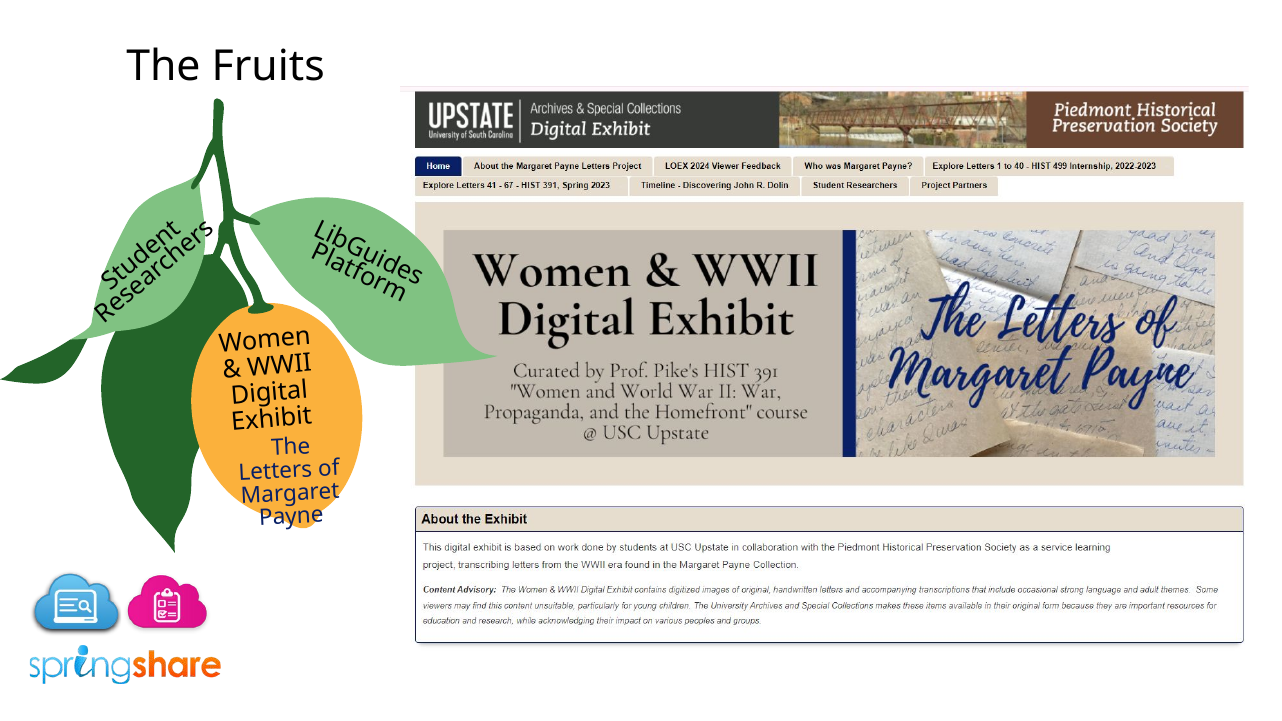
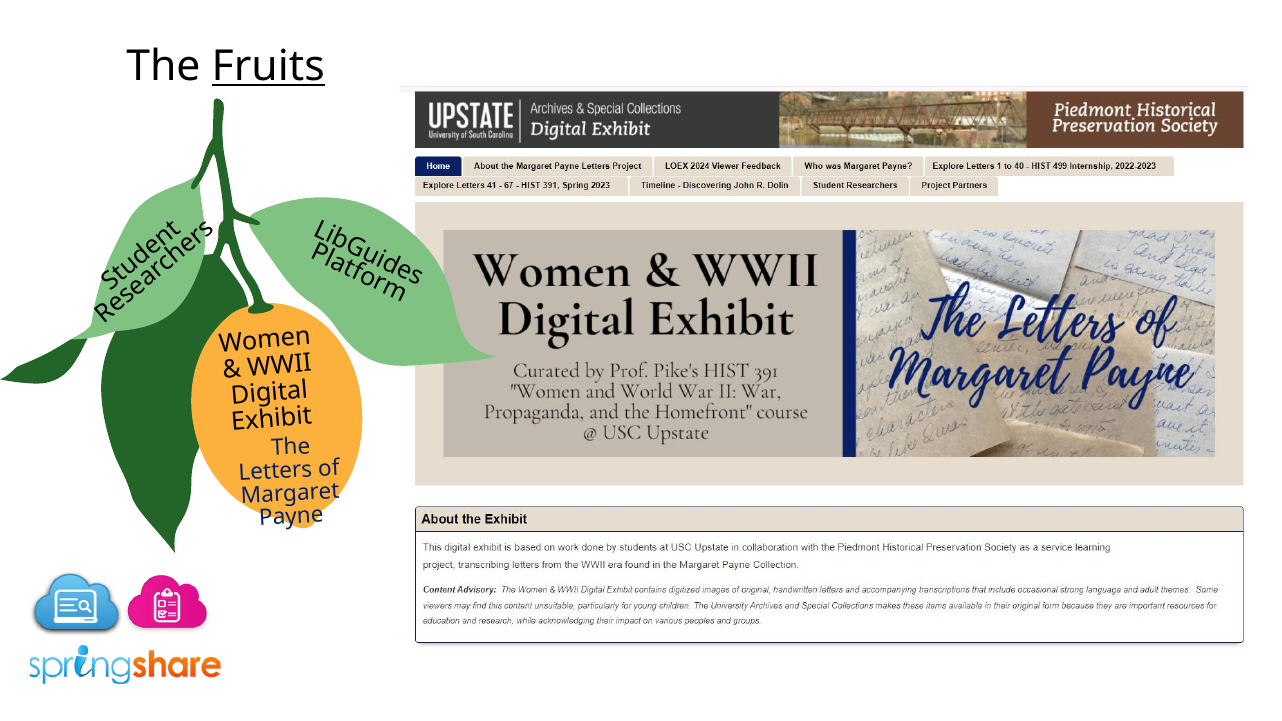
Fruits underline: none -> present
